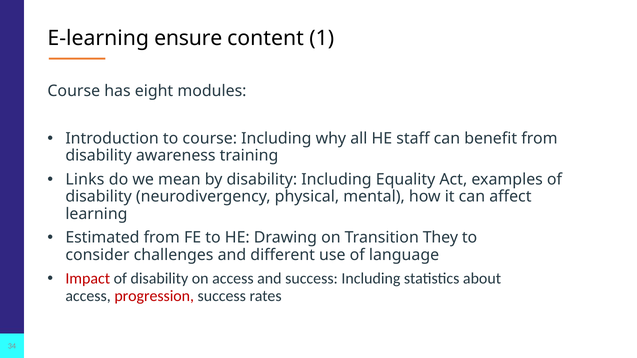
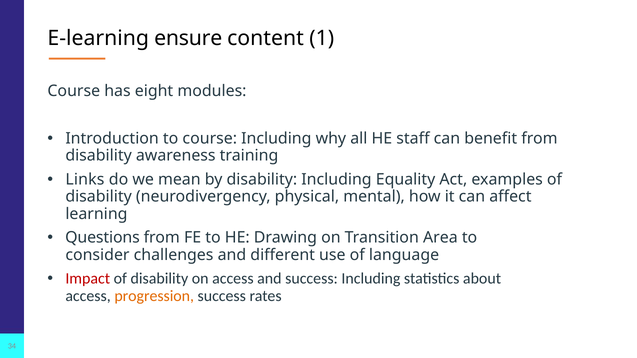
Estimated: Estimated -> Questions
They: They -> Area
progression colour: red -> orange
